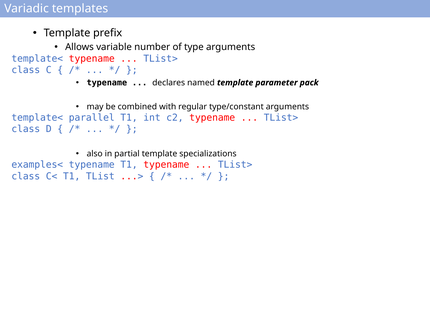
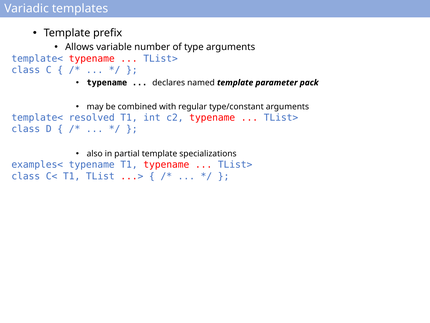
parallel: parallel -> resolved
